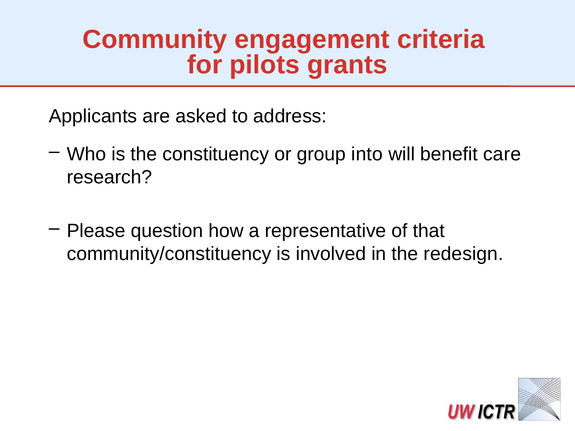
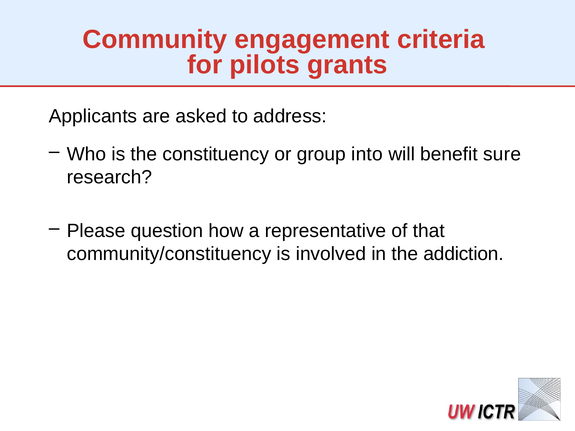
care: care -> sure
redesign: redesign -> addiction
